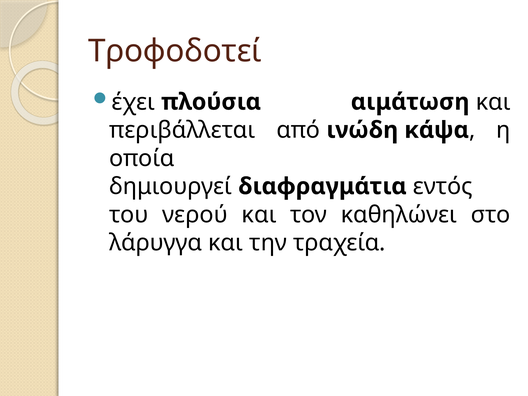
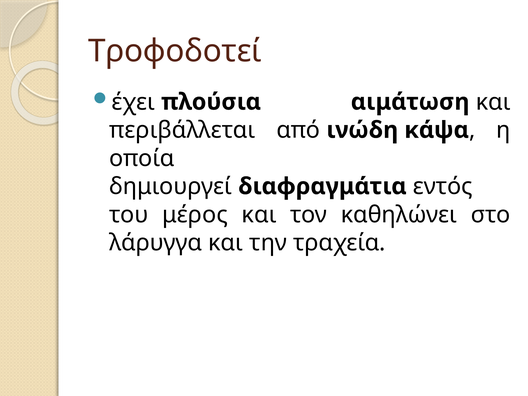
νερού: νερού -> μέρος
